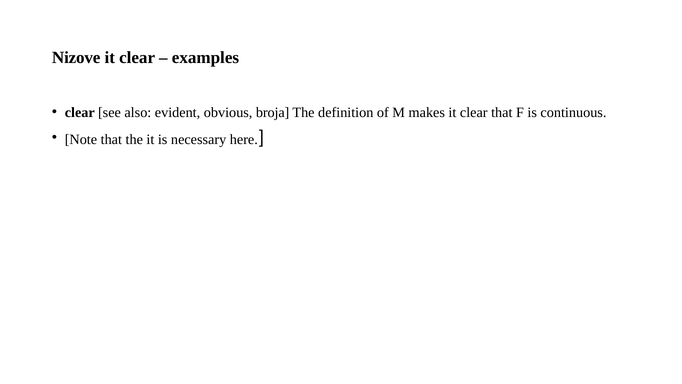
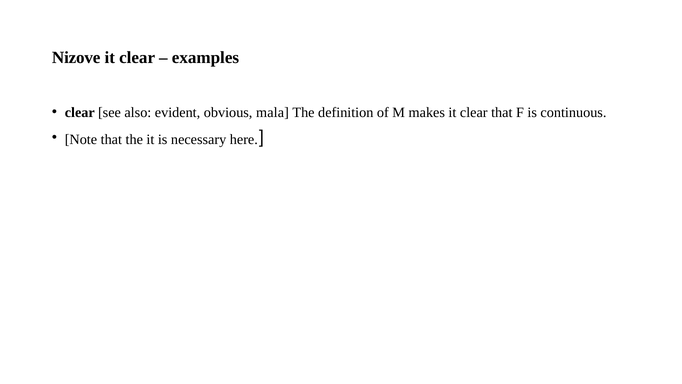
broja: broja -> mala
